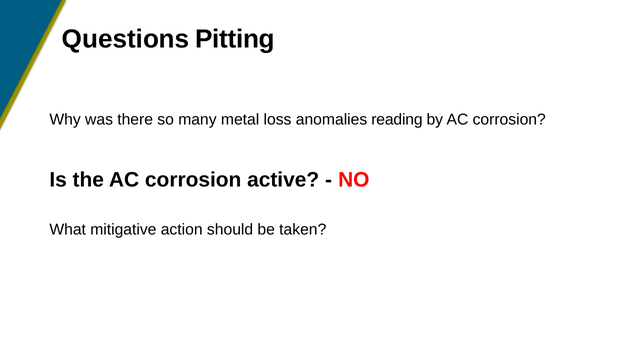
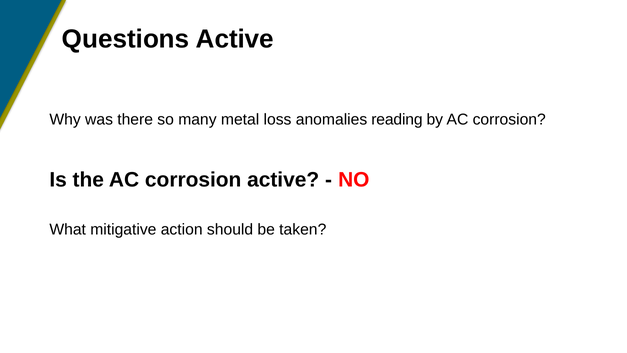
Questions Pitting: Pitting -> Active
